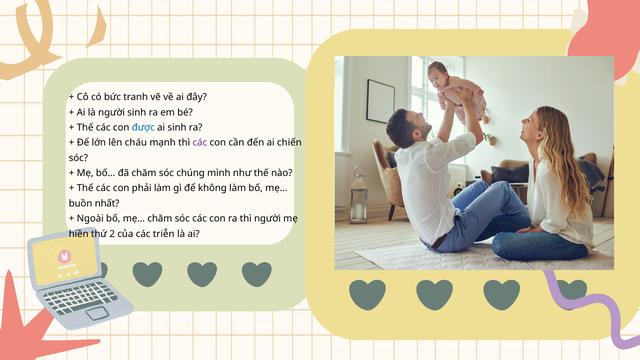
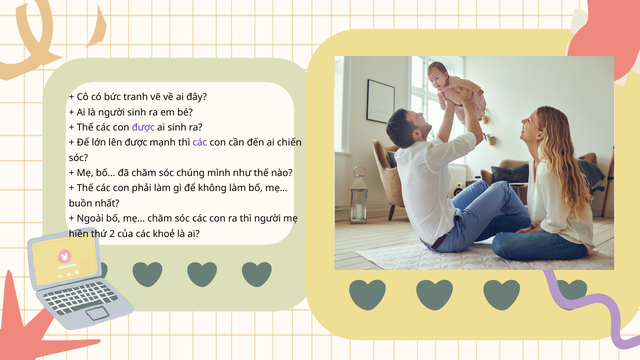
được at (143, 128) colour: blue -> purple
lên cháu: cháu -> được
triễn: triễn -> khoẻ
